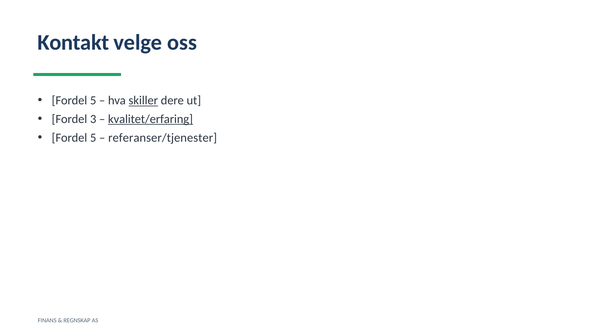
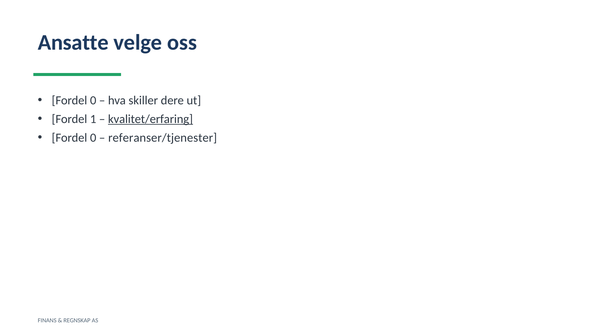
Kontakt: Kontakt -> Ansatte
5 at (93, 101): 5 -> 0
skiller underline: present -> none
3: 3 -> 1
5 at (93, 138): 5 -> 0
